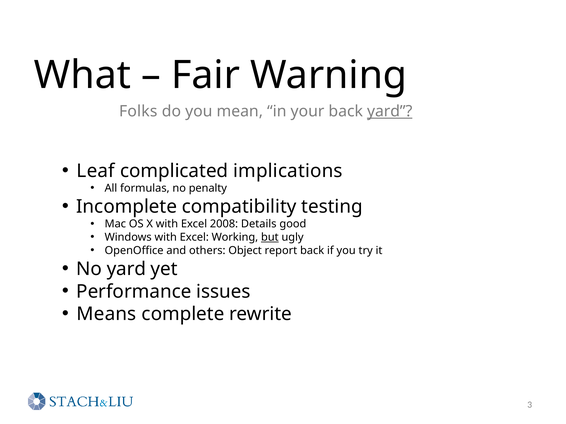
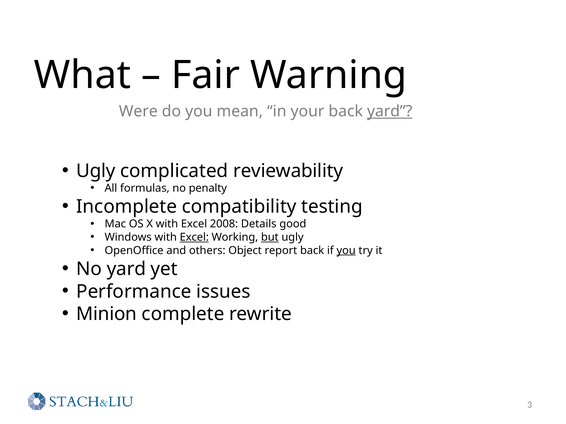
Folks: Folks -> Were
Leaf at (96, 171): Leaf -> Ugly
implications: implications -> reviewability
Excel at (194, 237) underline: none -> present
you at (346, 251) underline: none -> present
Means: Means -> Minion
